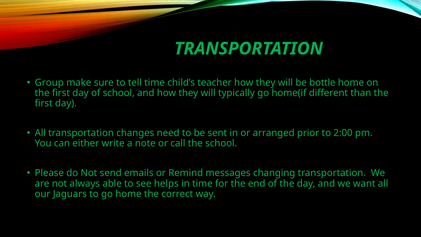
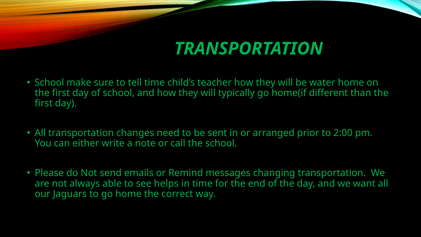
Group at (49, 83): Group -> School
bottle: bottle -> water
